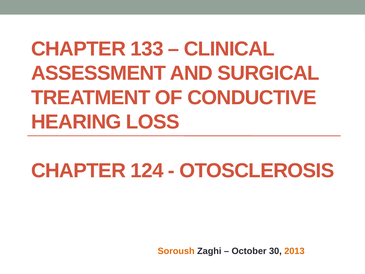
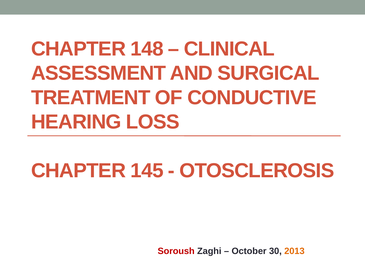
133: 133 -> 148
124: 124 -> 145
Soroush colour: orange -> red
